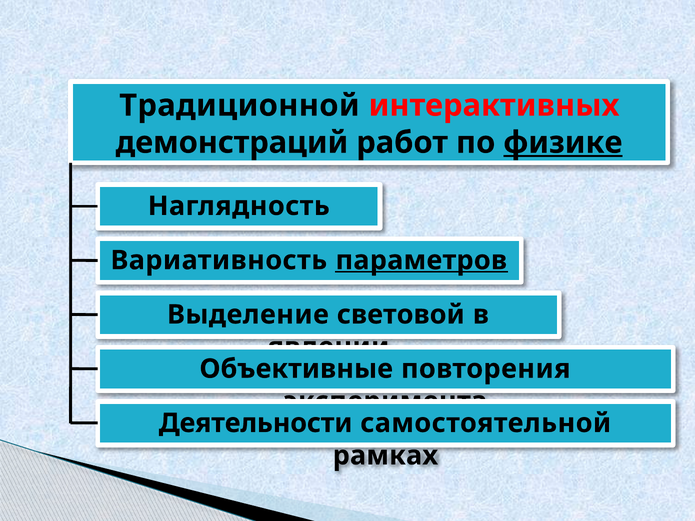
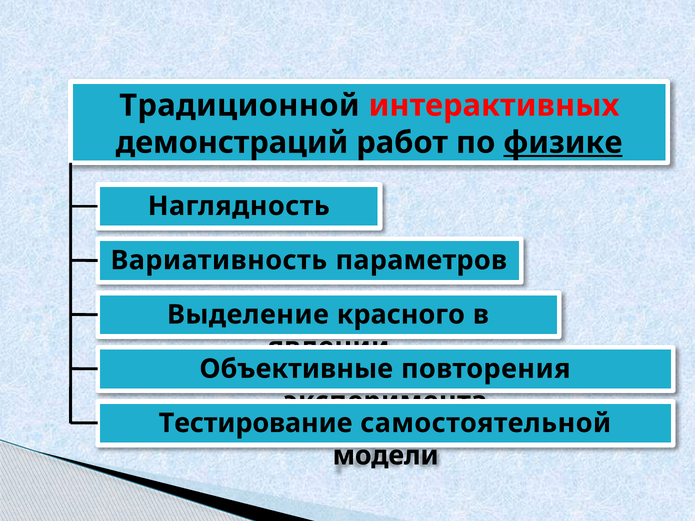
параметров underline: present -> none
световой: световой -> красного
Деятельности: Деятельности -> Тестирование
рамках: рамках -> модели
